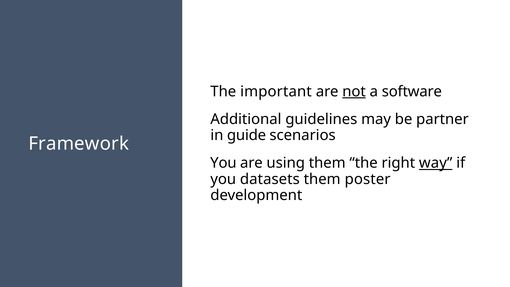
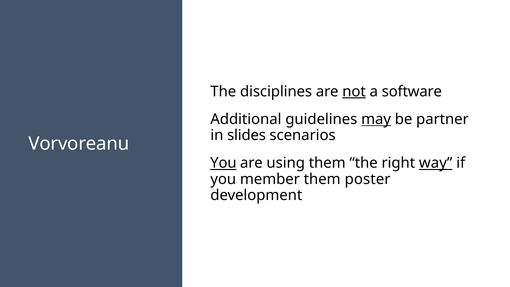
important: important -> disciplines
may underline: none -> present
guide: guide -> slides
Framework: Framework -> Vorvoreanu
You at (223, 163) underline: none -> present
datasets: datasets -> member
